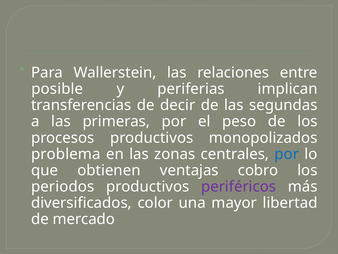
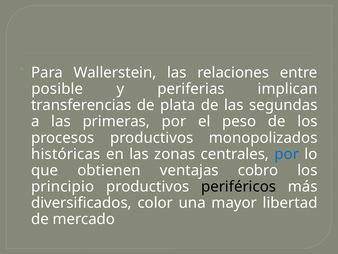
decir: decir -> plata
problema: problema -> históricas
periodos: periodos -> principio
periféricos colour: purple -> black
